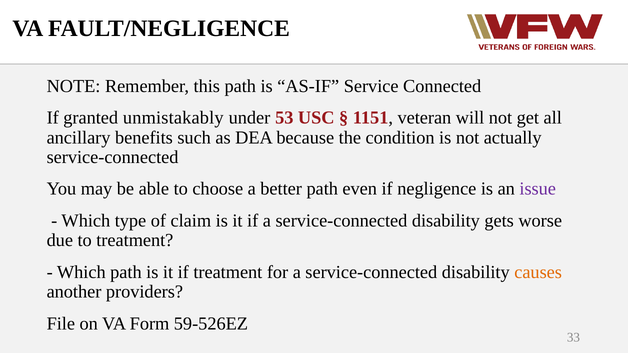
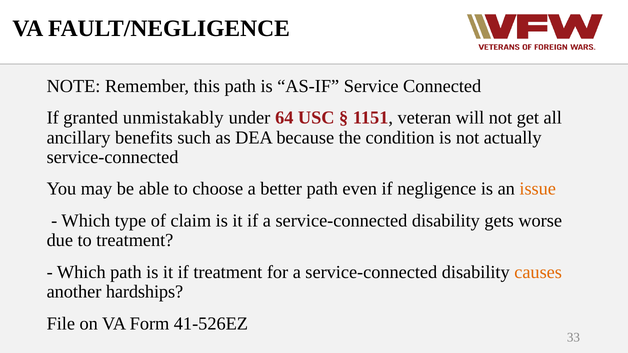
53: 53 -> 64
issue colour: purple -> orange
providers: providers -> hardships
59-526EZ: 59-526EZ -> 41-526EZ
